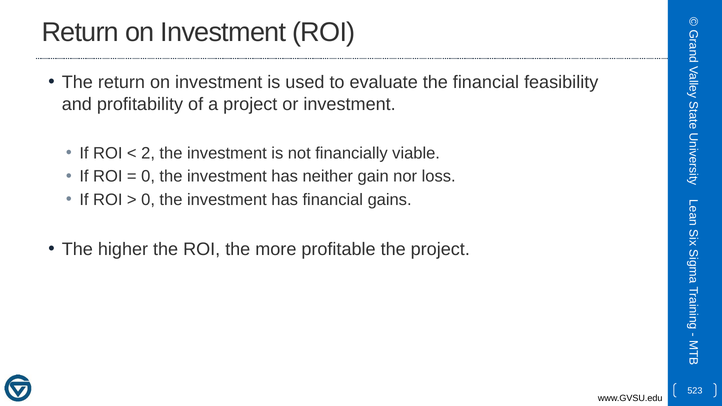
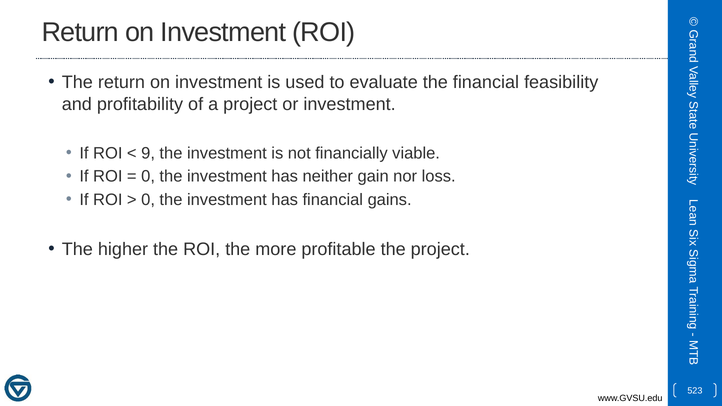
2: 2 -> 9
